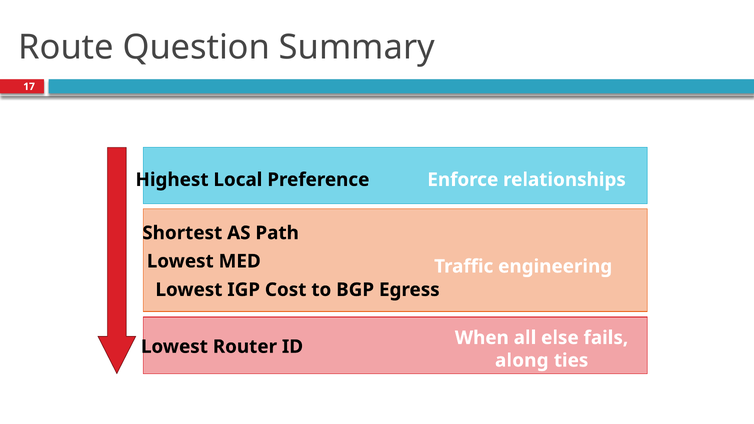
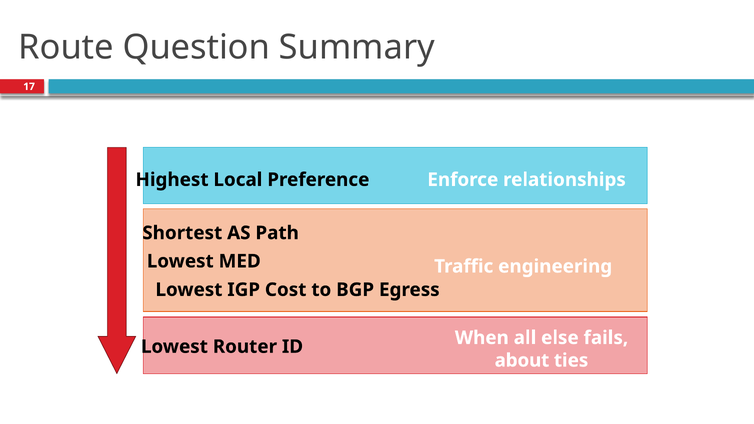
along: along -> about
